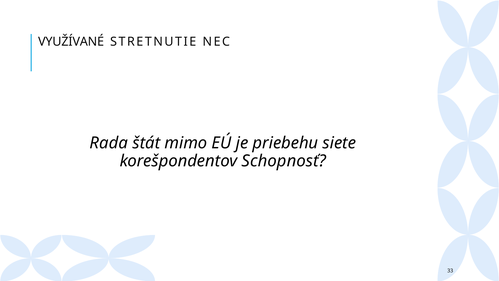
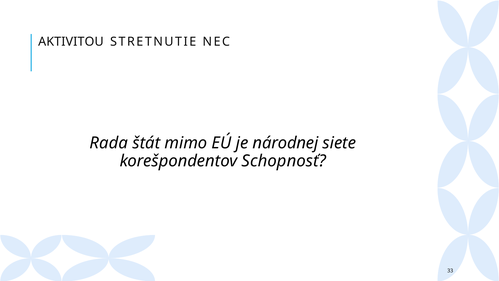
VYUŽÍVANÉ: VYUŽÍVANÉ -> AKTIVITOU
priebehu: priebehu -> národnej
